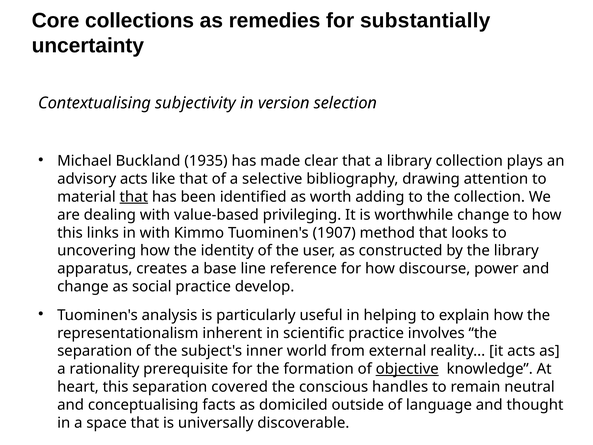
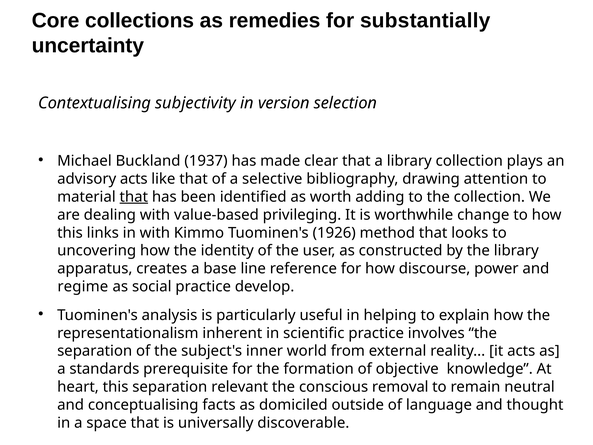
1935: 1935 -> 1937
1907: 1907 -> 1926
change at (83, 286): change -> regime
rationality: rationality -> standards
objective underline: present -> none
covered: covered -> relevant
handles: handles -> removal
